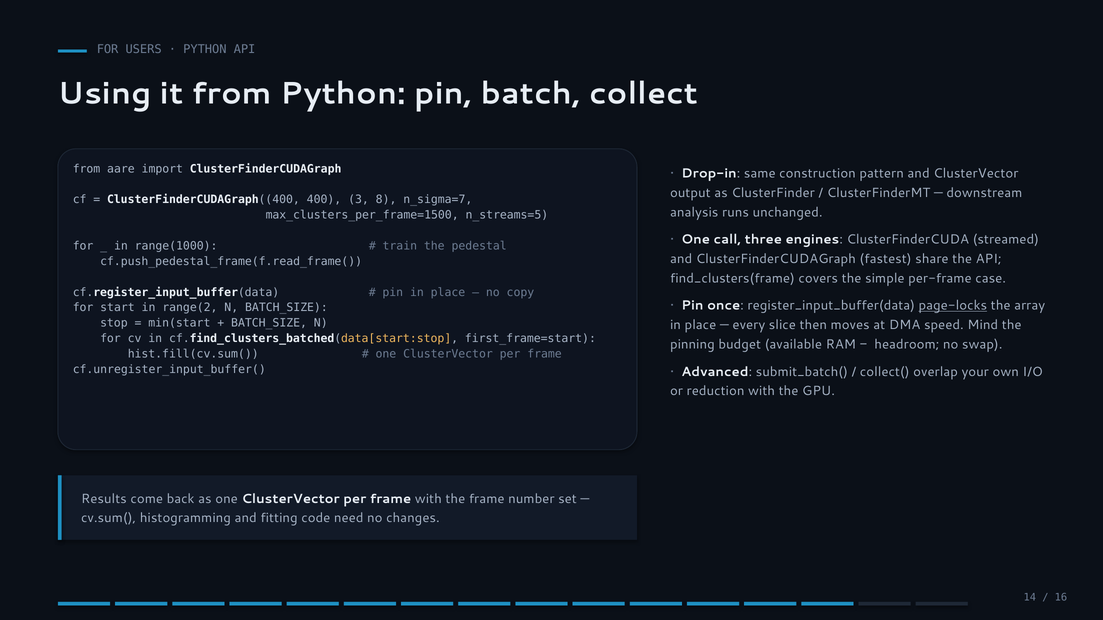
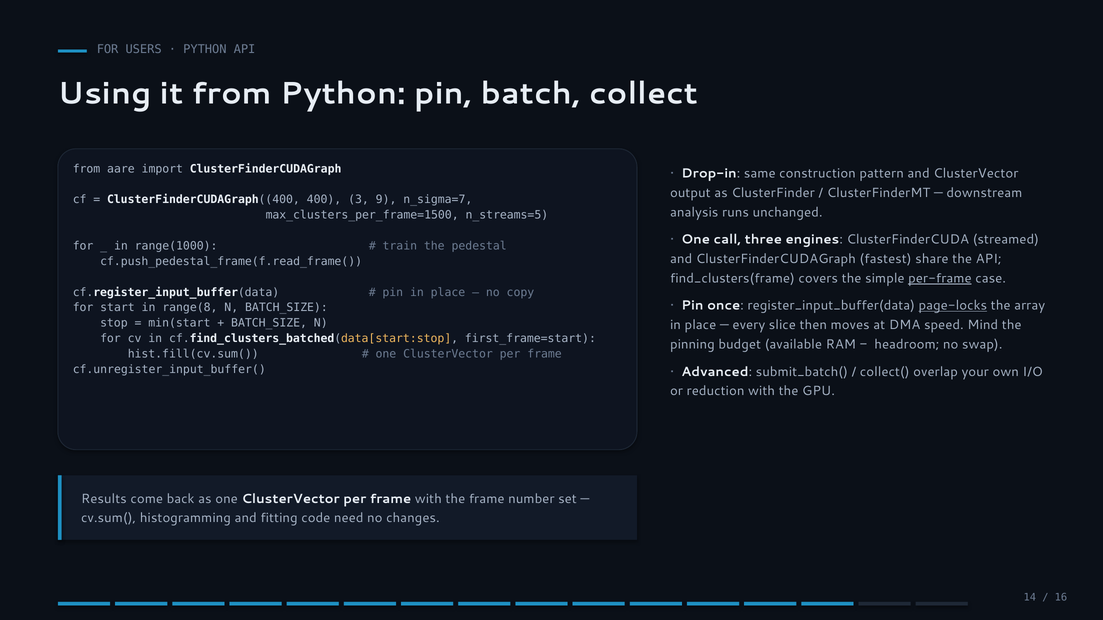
8: 8 -> 9
per-frame underline: none -> present
range(2: range(2 -> range(8
